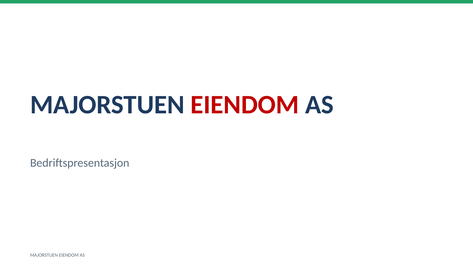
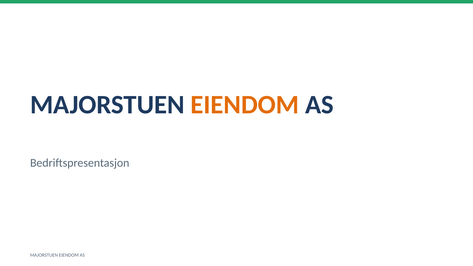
EIENDOM at (245, 105) colour: red -> orange
